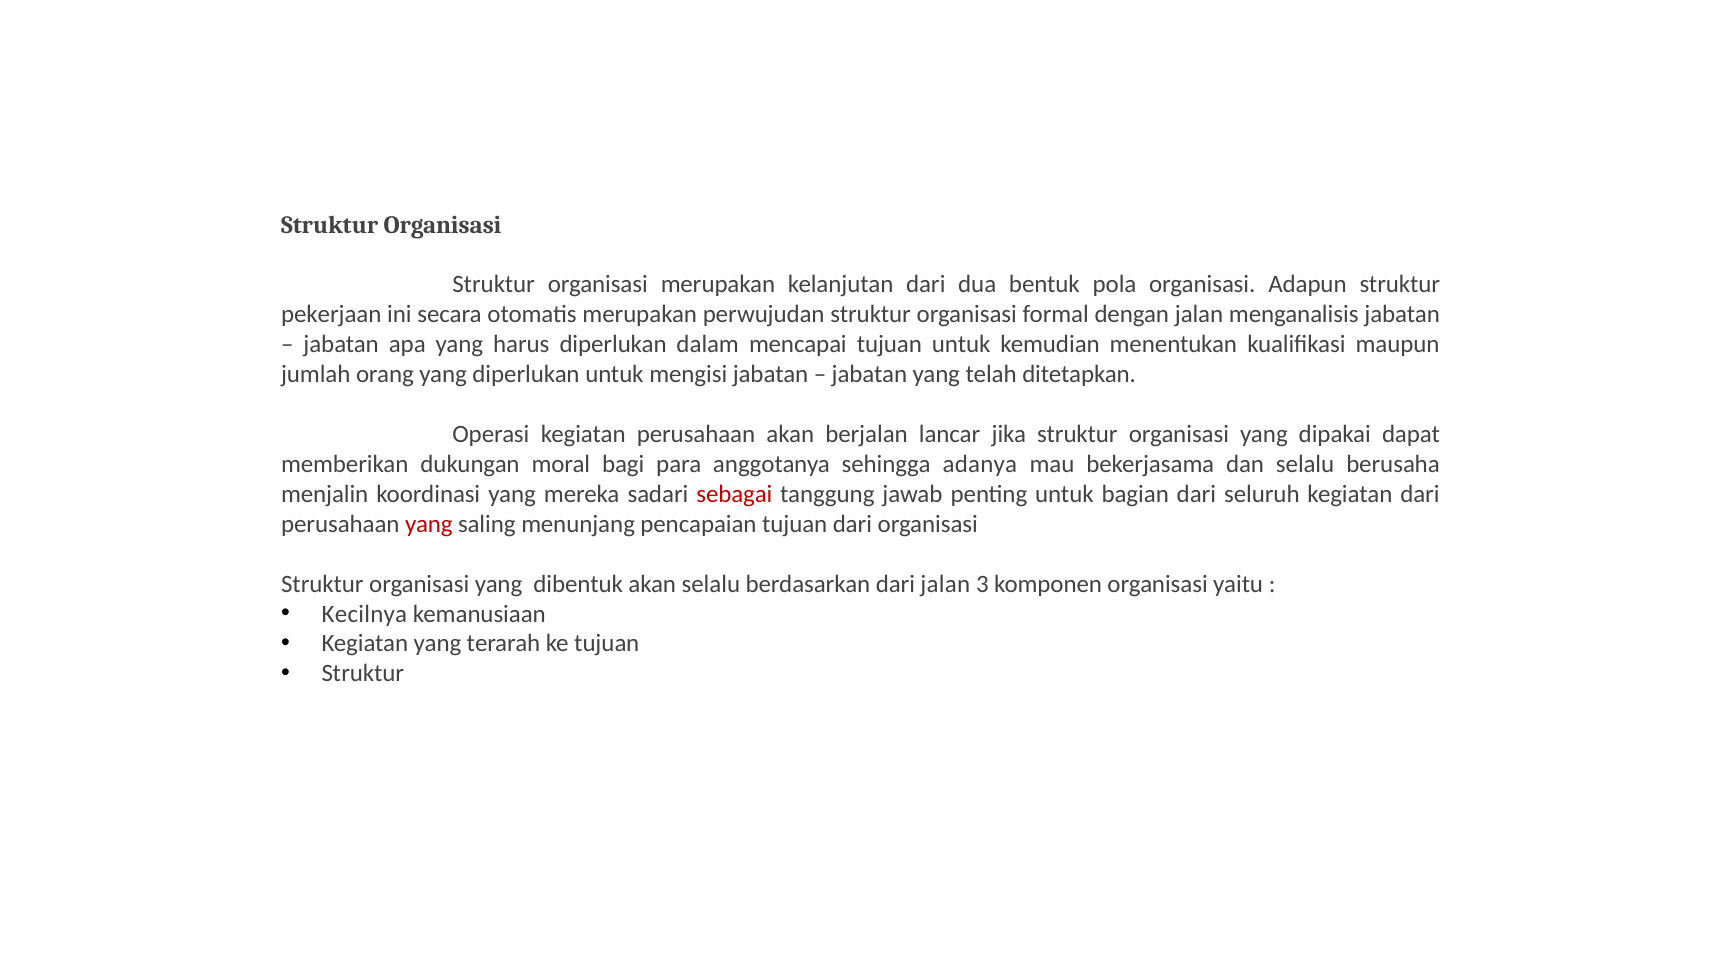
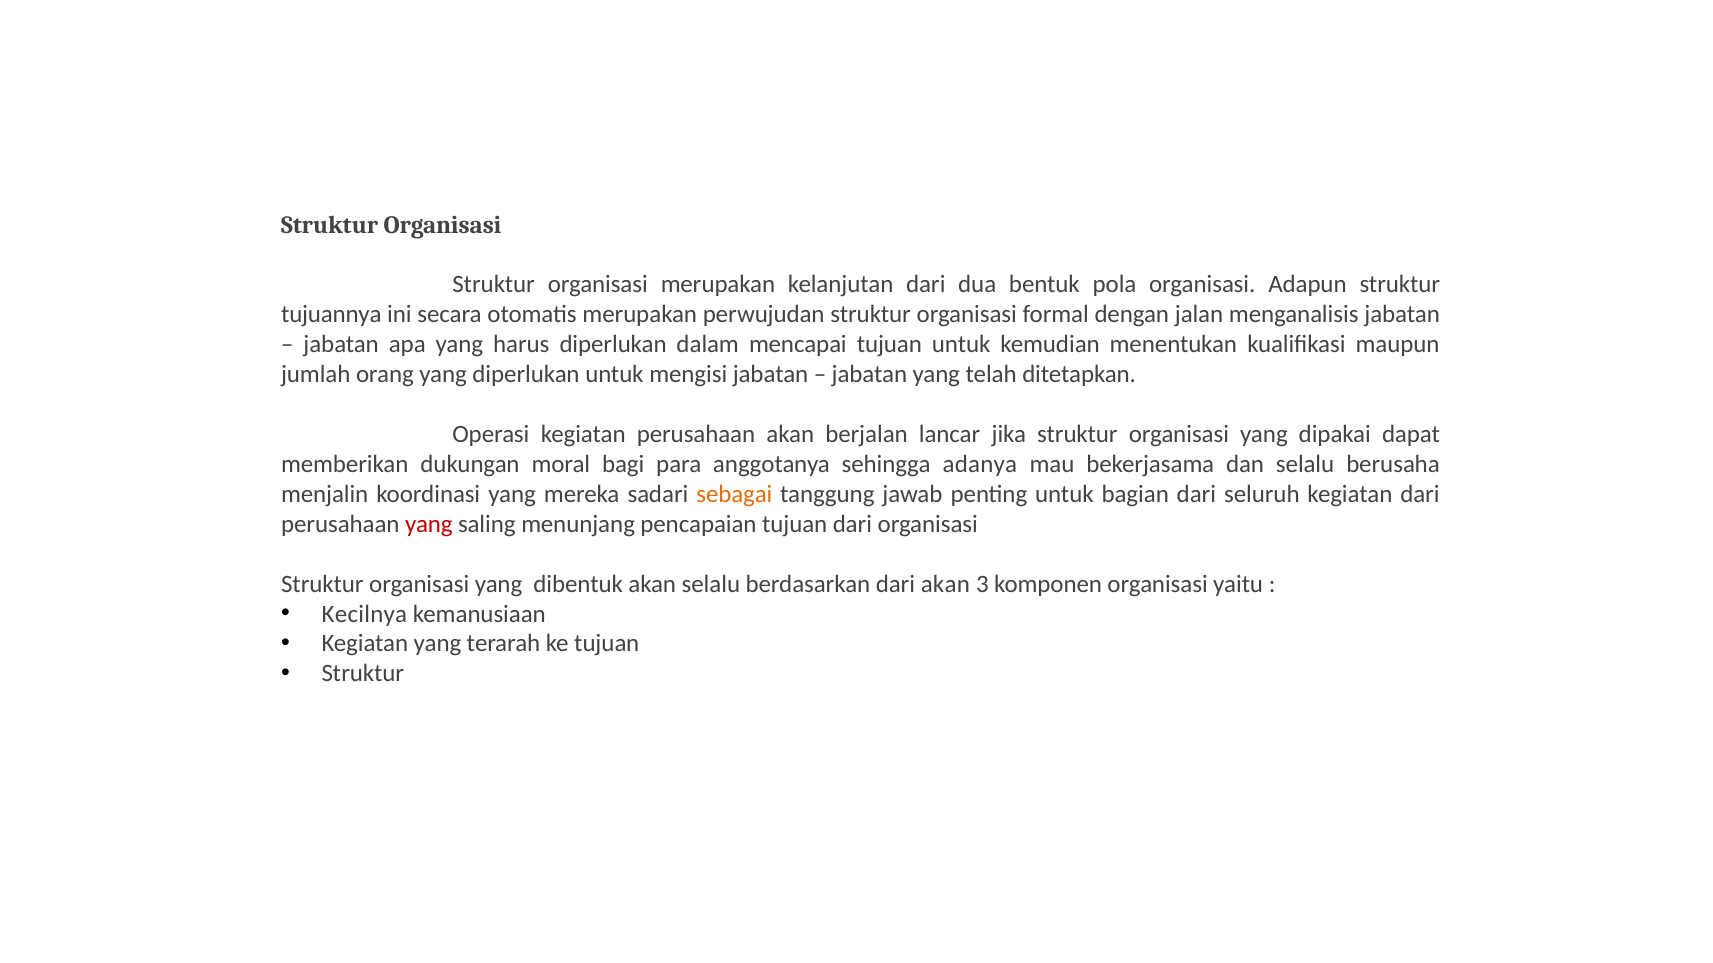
pekerjaan: pekerjaan -> tujuannya
sebagai colour: red -> orange
dari jalan: jalan -> akan
